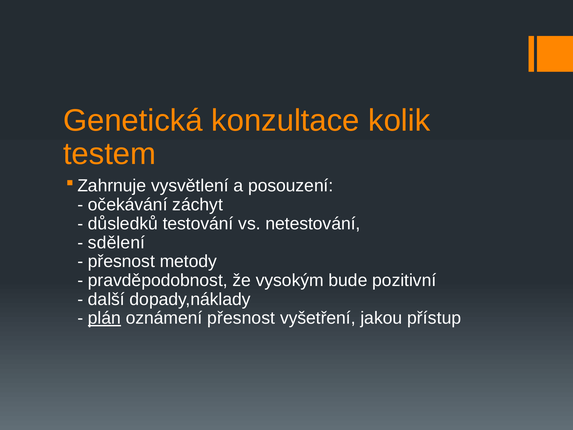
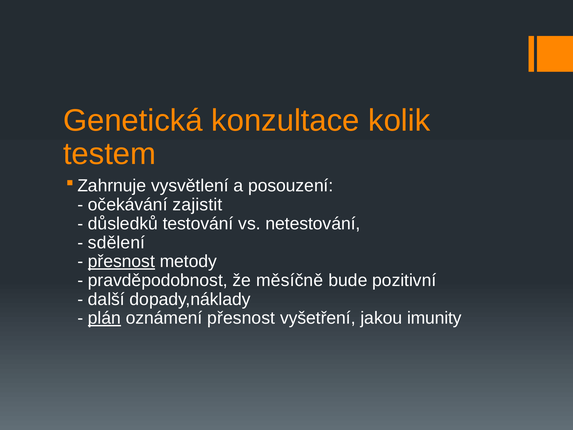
záchyt: záchyt -> zajistit
přesnost at (121, 261) underline: none -> present
vysokým: vysokým -> měsíčně
přístup: přístup -> imunity
